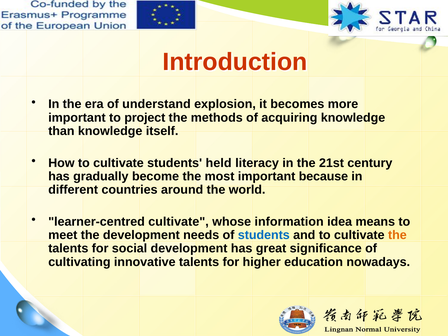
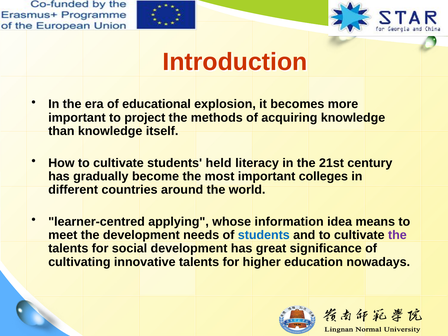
understand: understand -> educational
because: because -> colleges
learner-centred cultivate: cultivate -> applying
the at (397, 235) colour: orange -> purple
